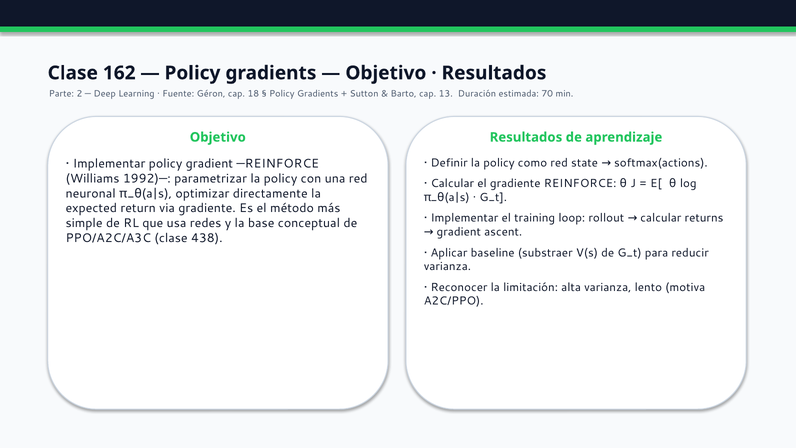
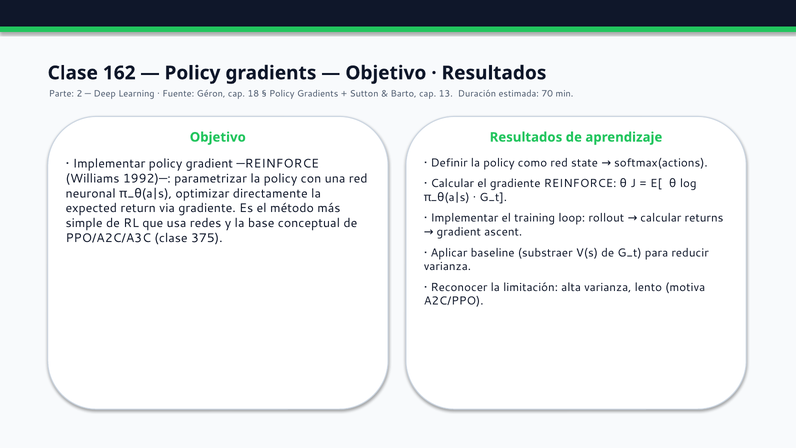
438: 438 -> 375
